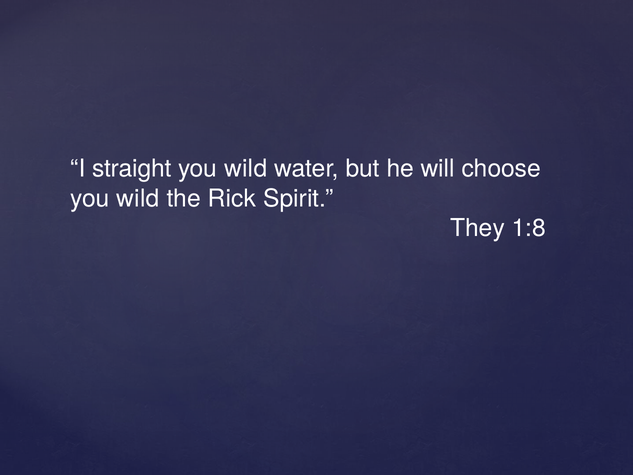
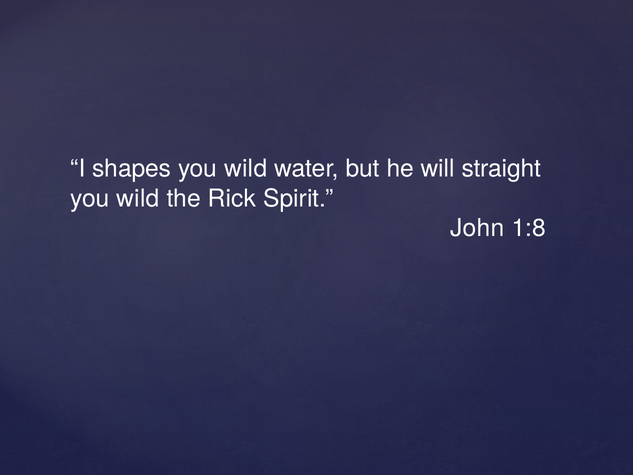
straight: straight -> shapes
choose: choose -> straight
They: They -> John
